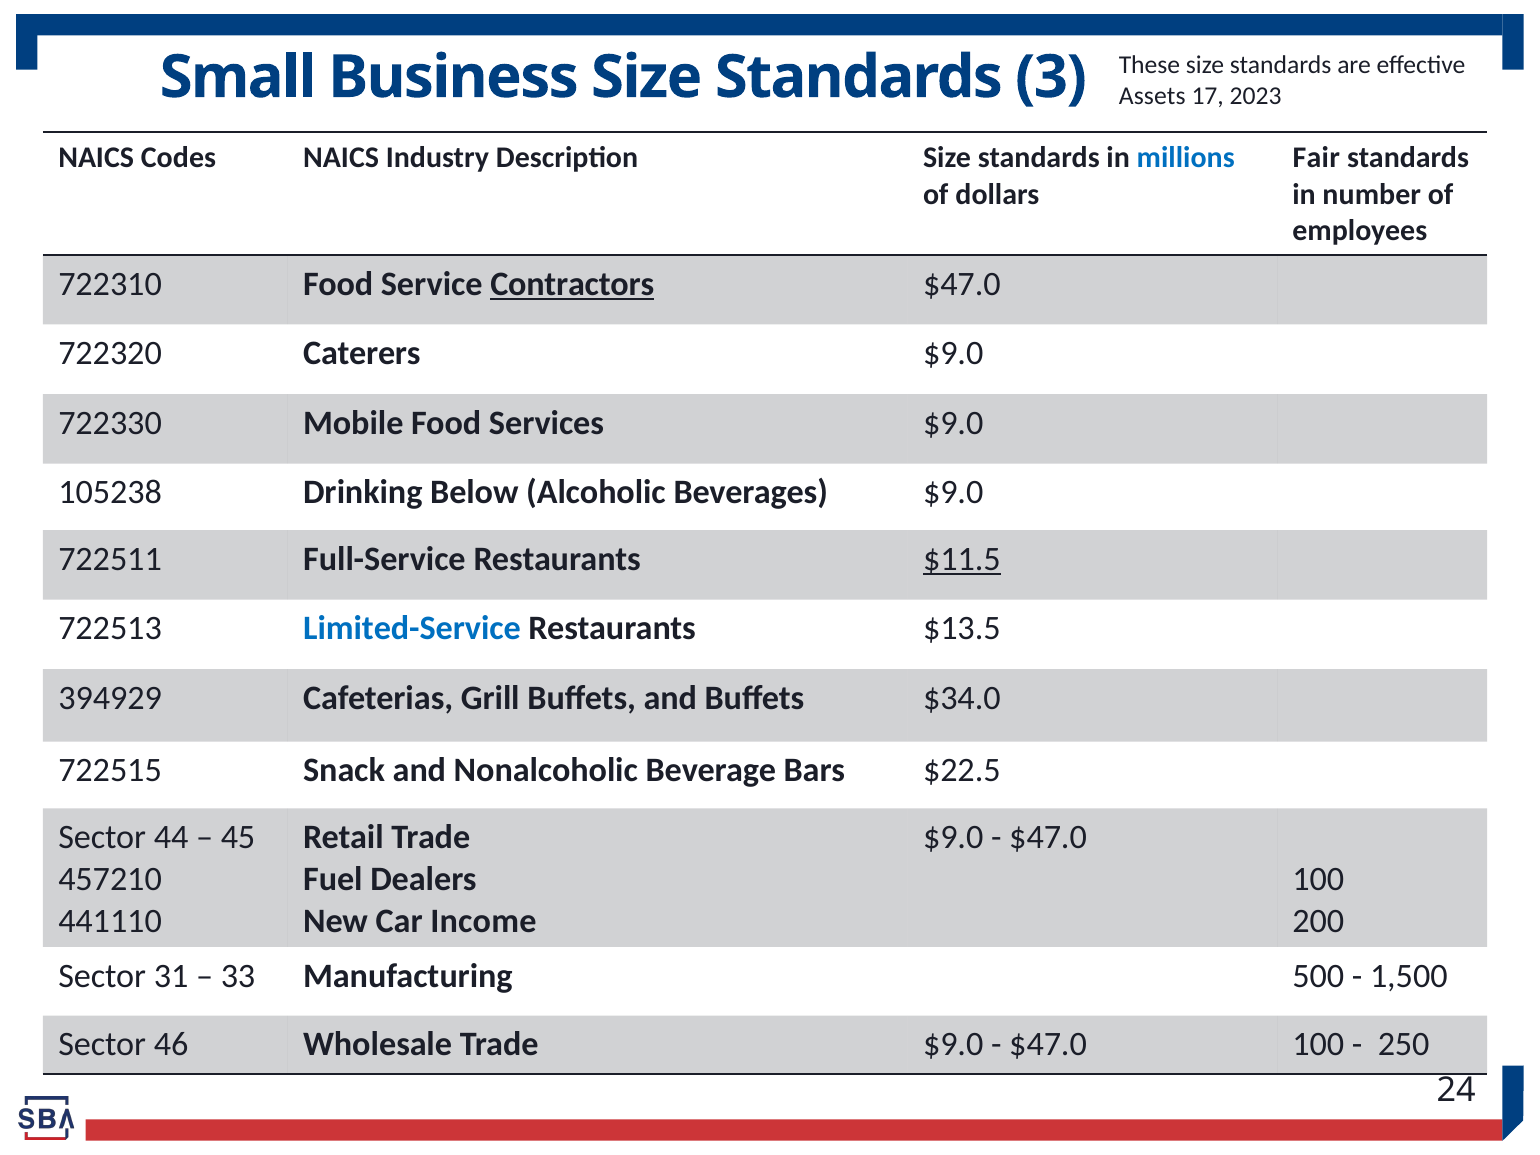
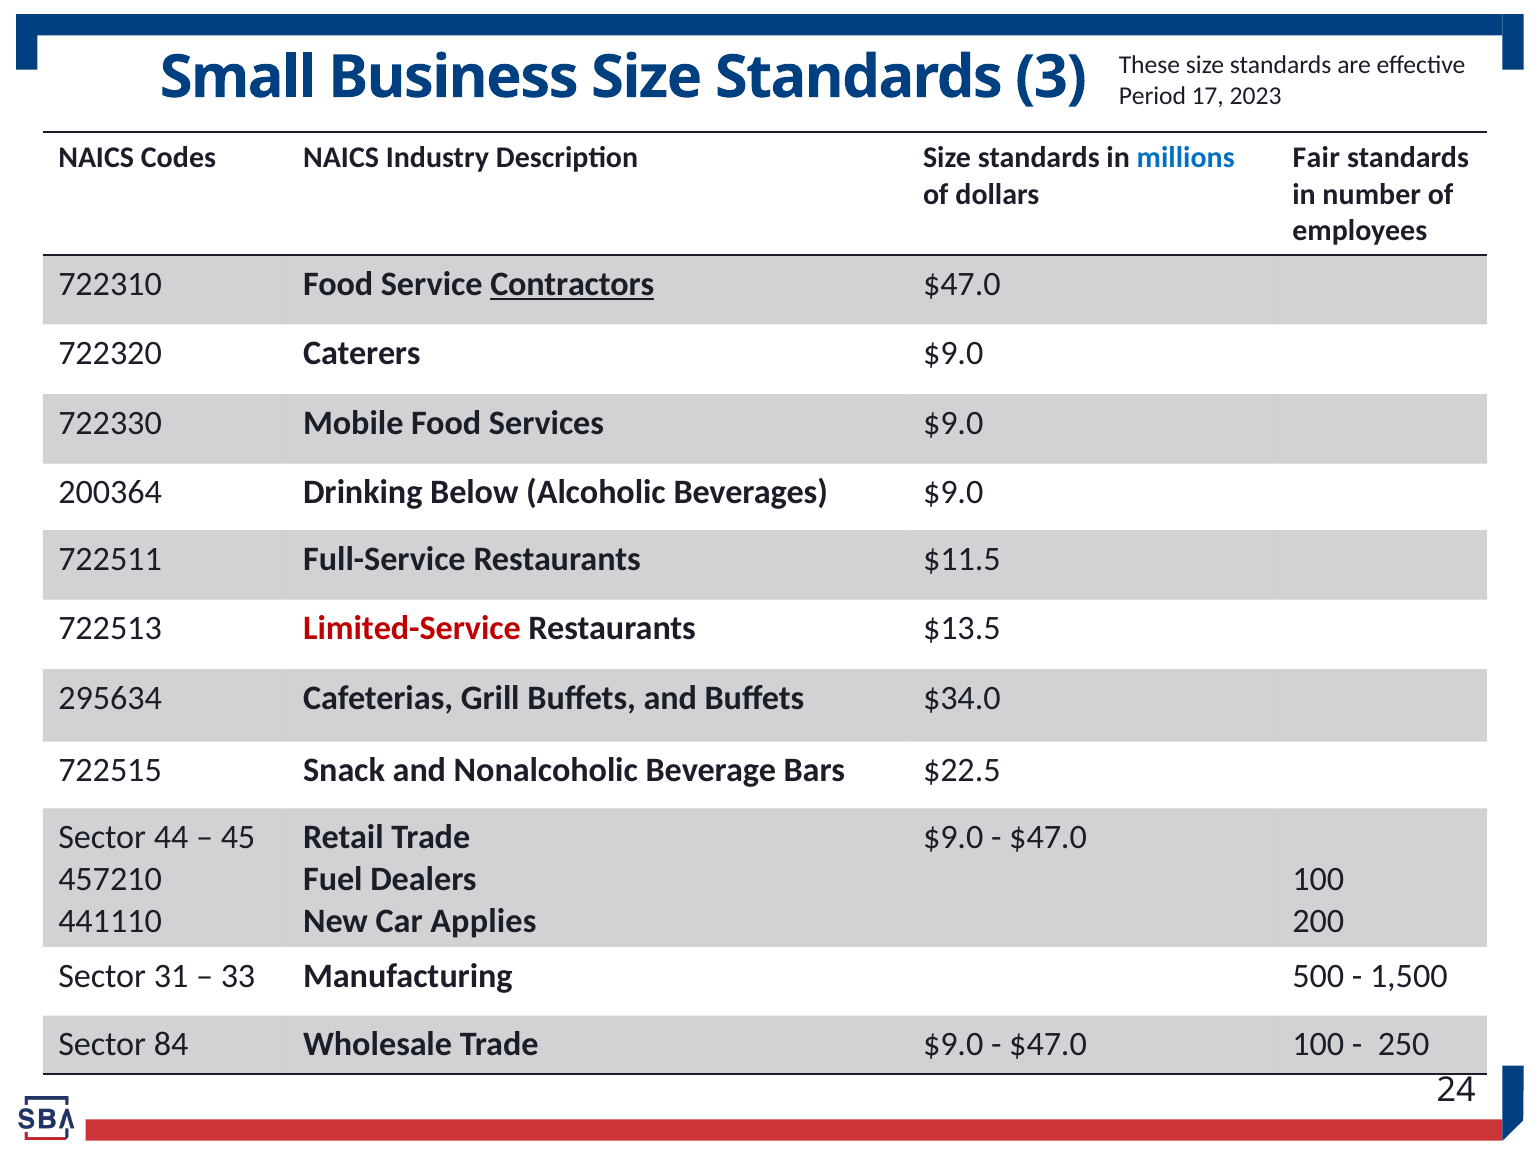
Assets: Assets -> Period
105238: 105238 -> 200364
$11.5 underline: present -> none
Limited-Service colour: blue -> red
394929: 394929 -> 295634
Income: Income -> Applies
46: 46 -> 84
